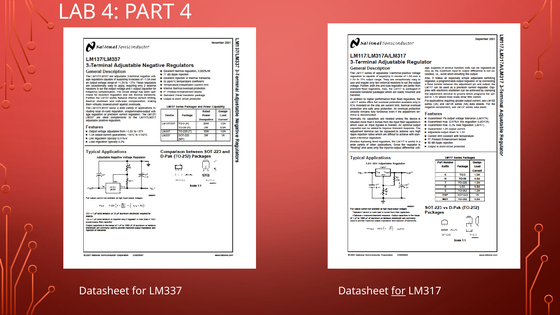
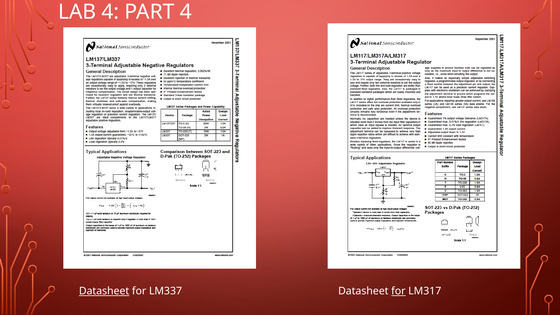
Datasheet at (104, 291) underline: none -> present
